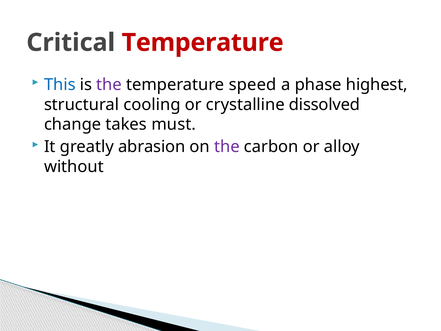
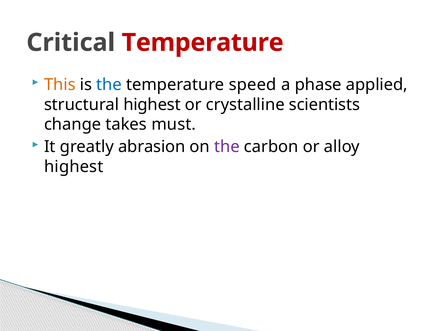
This colour: blue -> orange
the at (109, 85) colour: purple -> blue
highest: highest -> applied
structural cooling: cooling -> highest
dissolved: dissolved -> scientists
without at (74, 167): without -> highest
